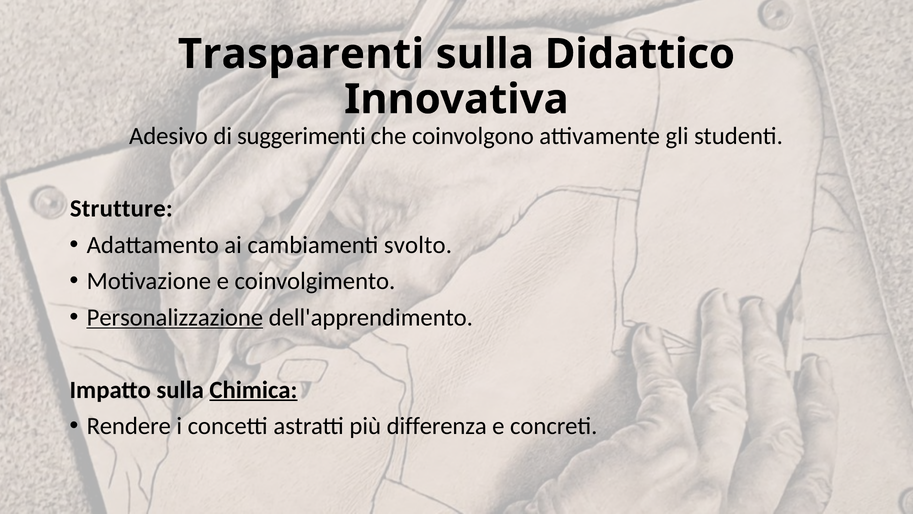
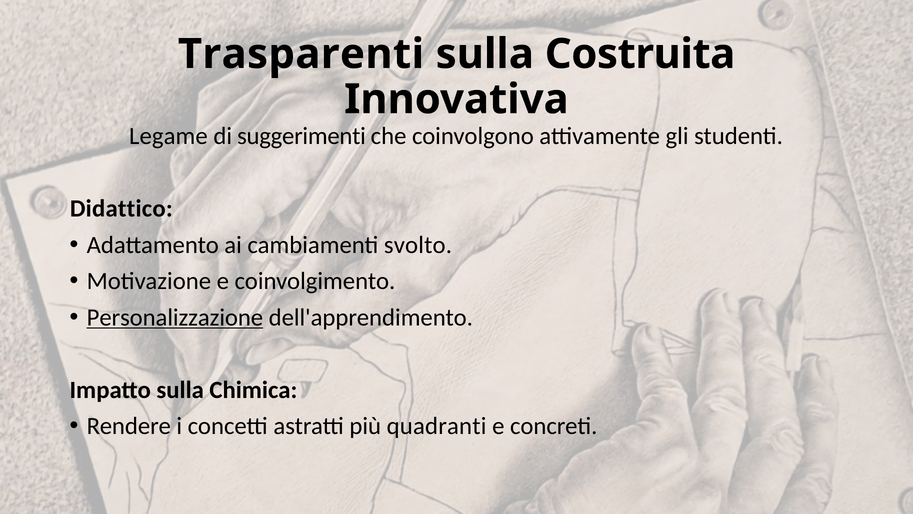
Didattico: Didattico -> Costruita
Adesivo: Adesivo -> Legame
Strutture: Strutture -> Didattico
Chimica underline: present -> none
differenza: differenza -> quadranti
